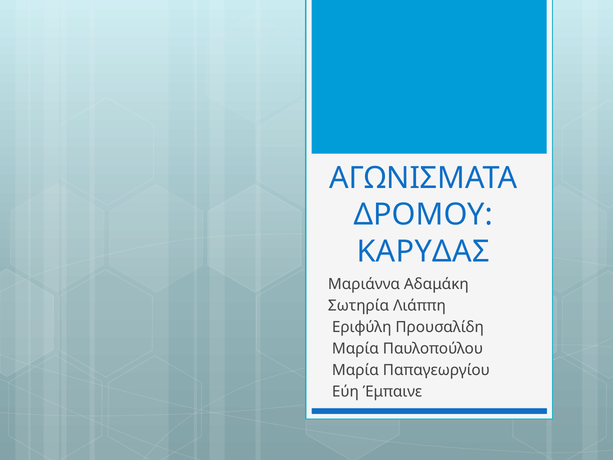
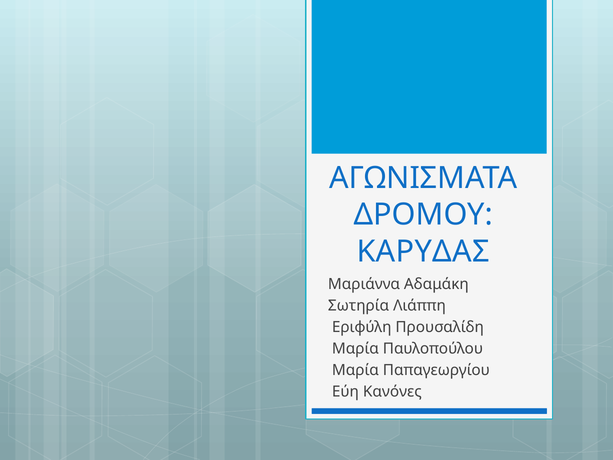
Έμπαινε: Έμπαινε -> Κανόνες
